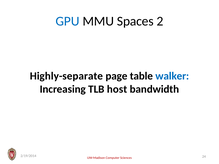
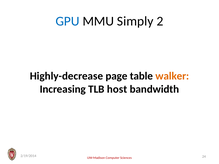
Spaces: Spaces -> Simply
Highly-separate: Highly-separate -> Highly-decrease
walker colour: blue -> orange
